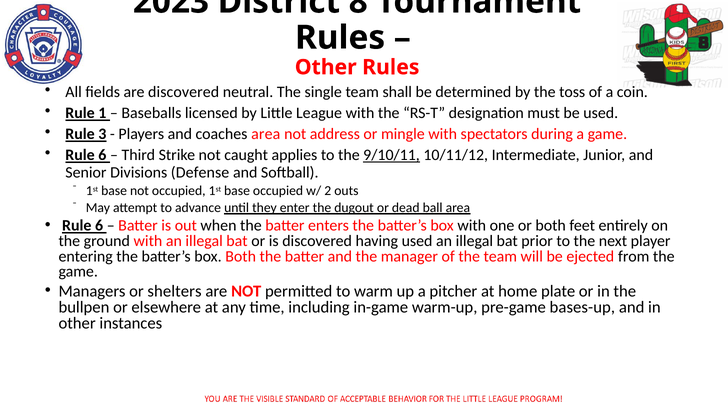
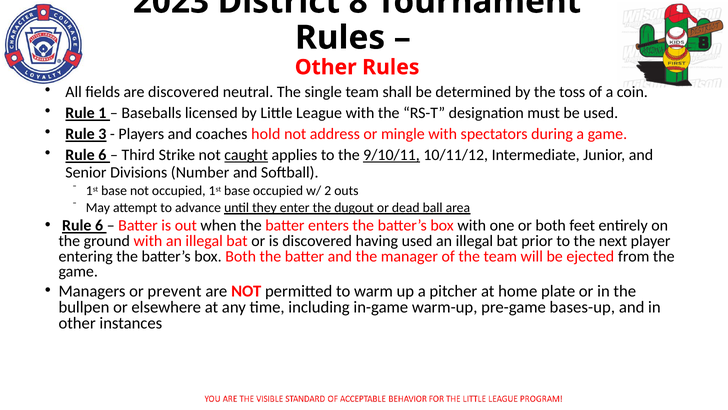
coaches area: area -> hold
caught underline: none -> present
Defense: Defense -> Number
shelters: shelters -> prevent
